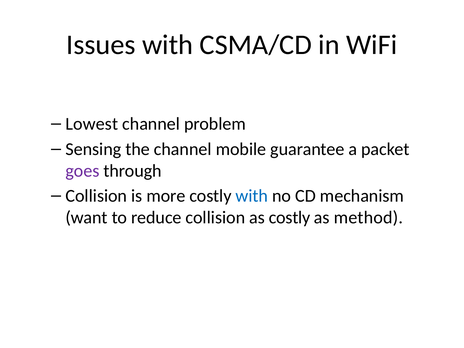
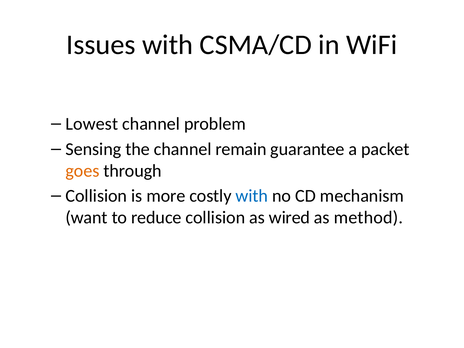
mobile: mobile -> remain
goes colour: purple -> orange
as costly: costly -> wired
